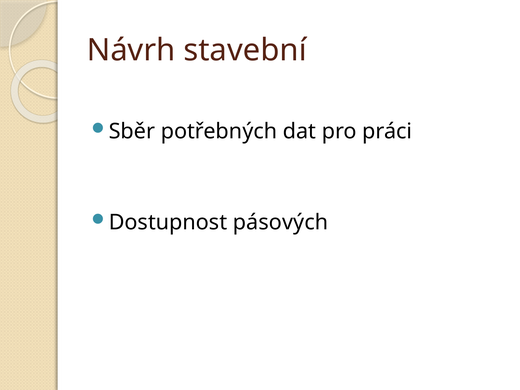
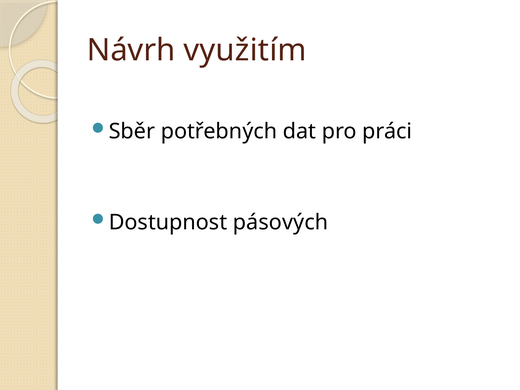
stavební: stavební -> využitím
